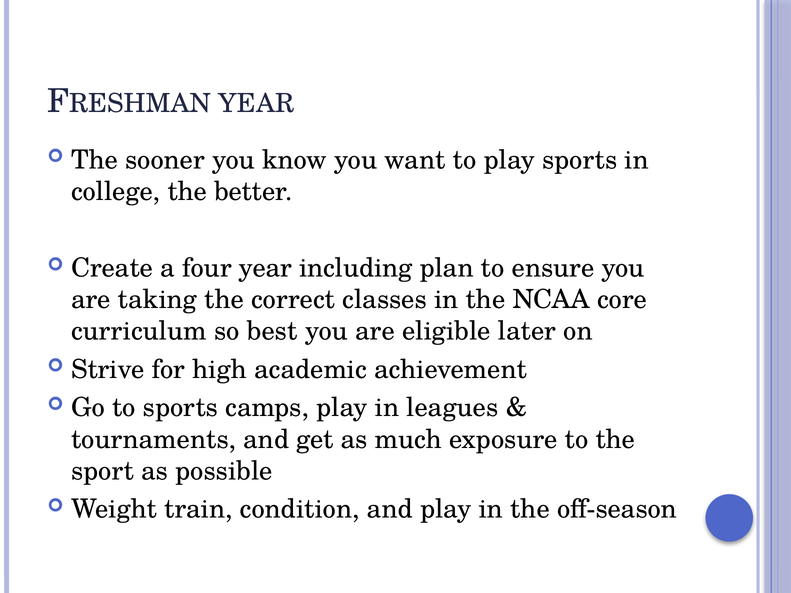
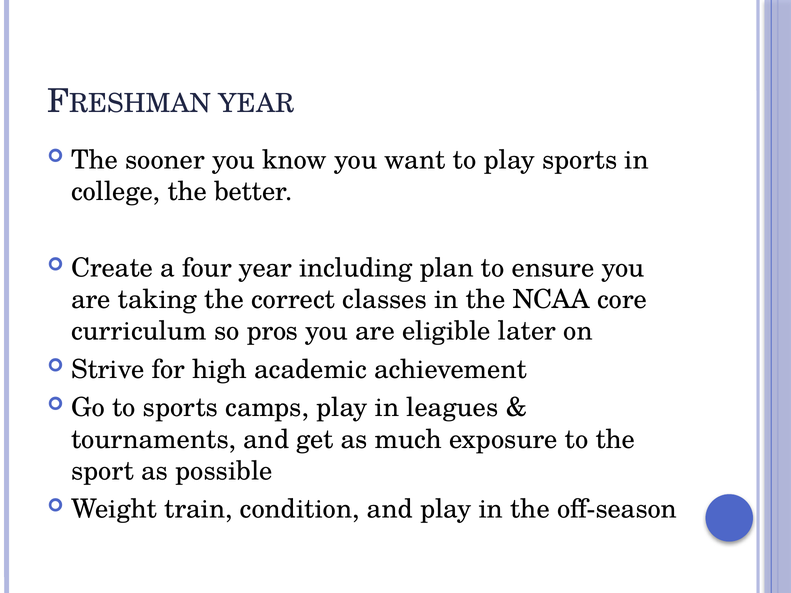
best: best -> pros
